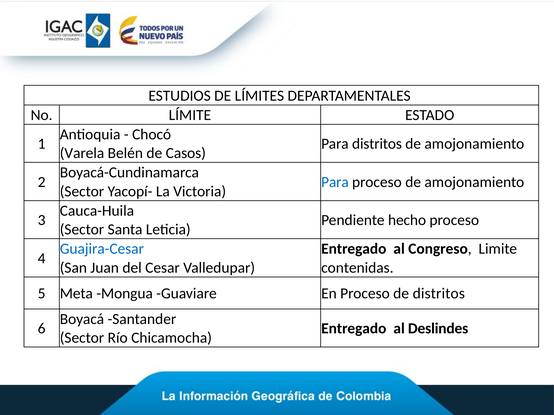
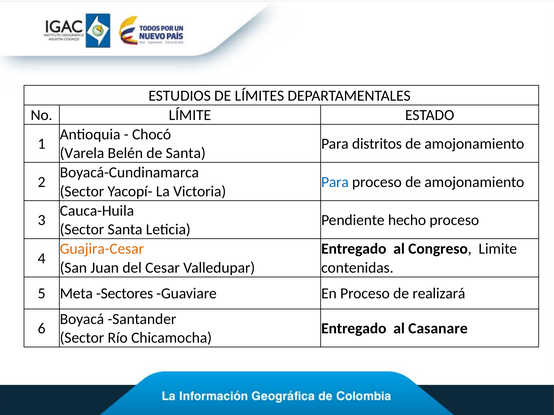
de Casos: Casos -> Santa
Guajira-Cesar colour: blue -> orange
Mongua: Mongua -> Sectores
de distritos: distritos -> realizará
Deslindes: Deslindes -> Casanare
